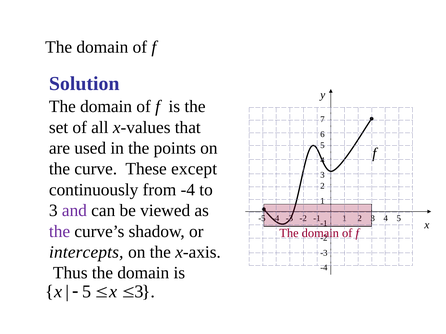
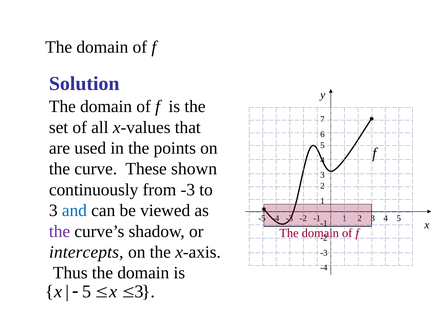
except: except -> shown
from -4: -4 -> -3
and colour: purple -> blue
